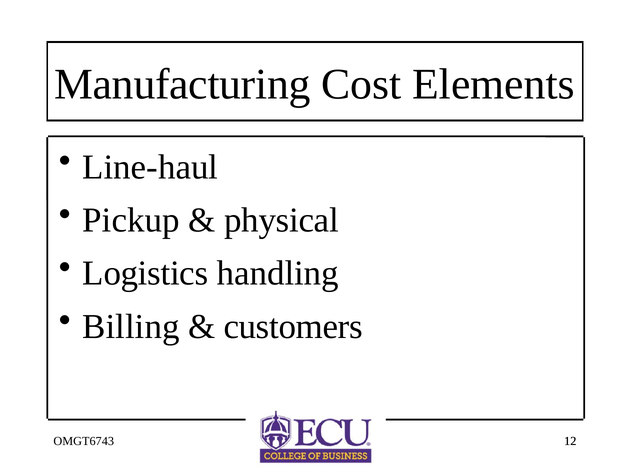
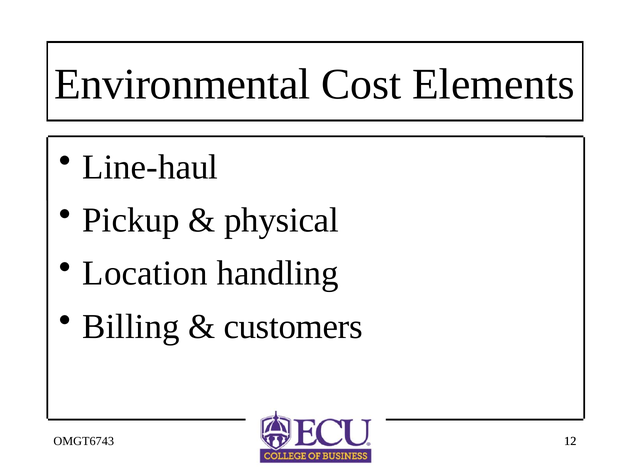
Manufacturing: Manufacturing -> Environmental
Logistics: Logistics -> Location
